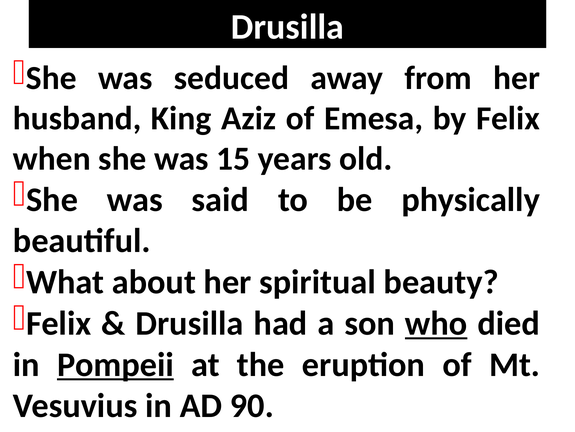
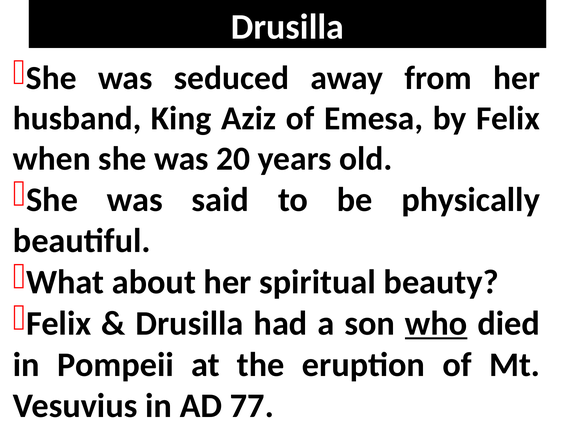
15: 15 -> 20
Pompeii underline: present -> none
90: 90 -> 77
